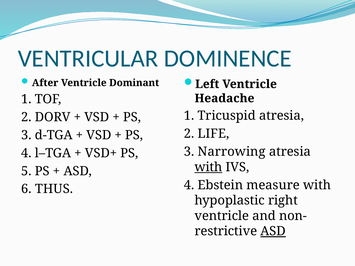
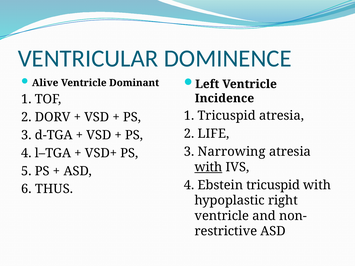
After: After -> Alive
Headache: Headache -> Incidence
Ebstein measure: measure -> tricuspid
ASD at (273, 231) underline: present -> none
